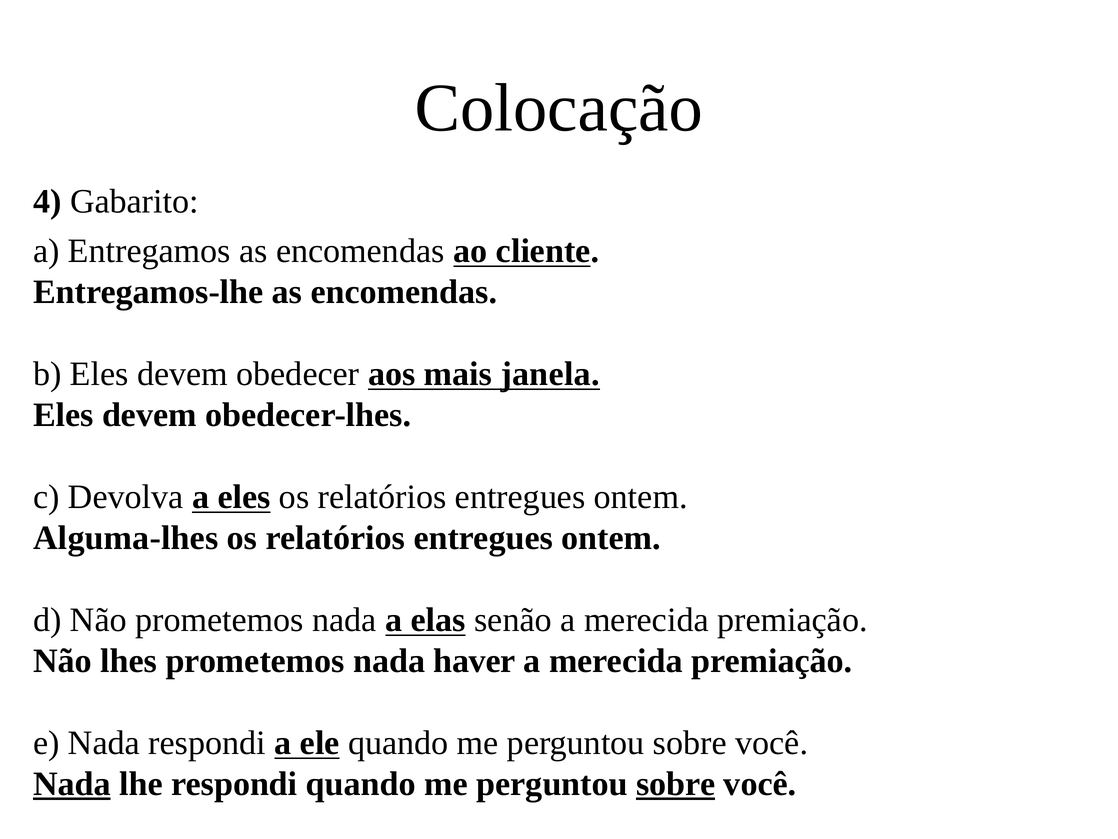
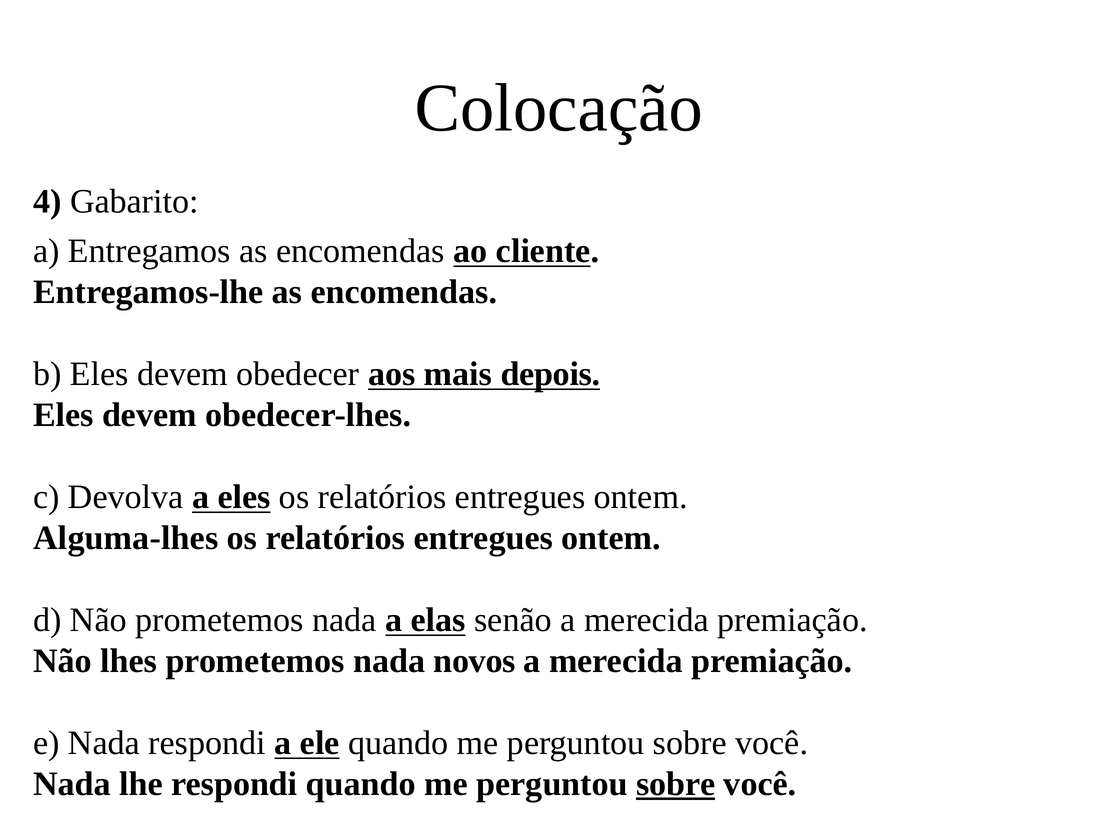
janela: janela -> depois
haver: haver -> novos
Nada at (72, 784) underline: present -> none
